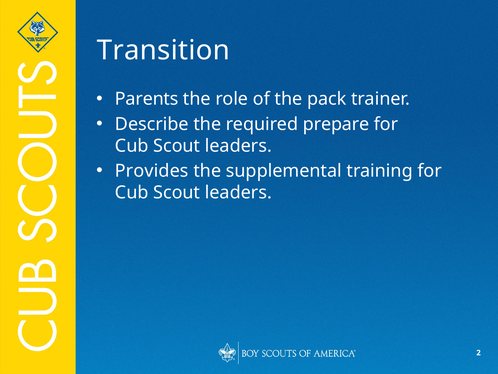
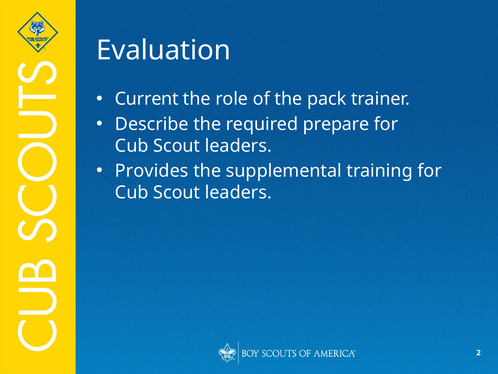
Transition: Transition -> Evaluation
Parents: Parents -> Current
